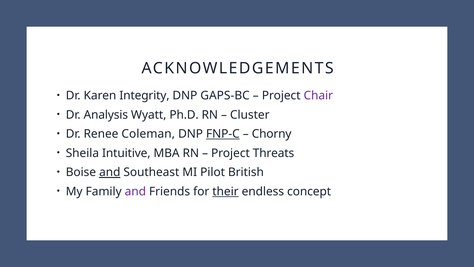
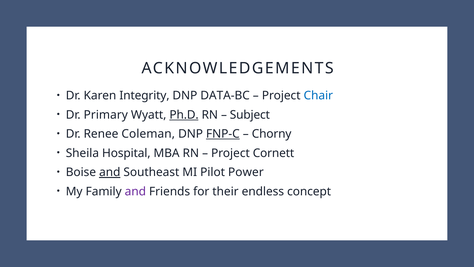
GAPS-BC: GAPS-BC -> DATA-BC
Chair colour: purple -> blue
Analysis: Analysis -> Primary
Ph.D underline: none -> present
Cluster: Cluster -> Subject
Intuitive: Intuitive -> Hospital
Threats: Threats -> Cornett
British: British -> Power
their underline: present -> none
